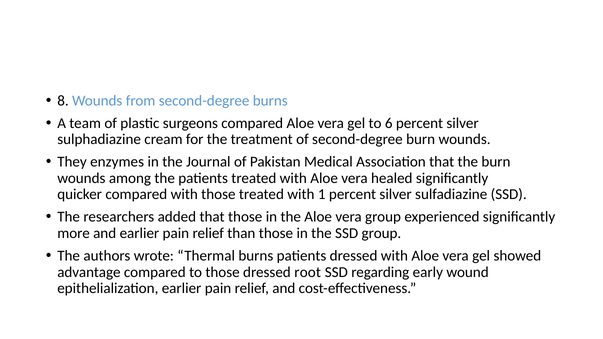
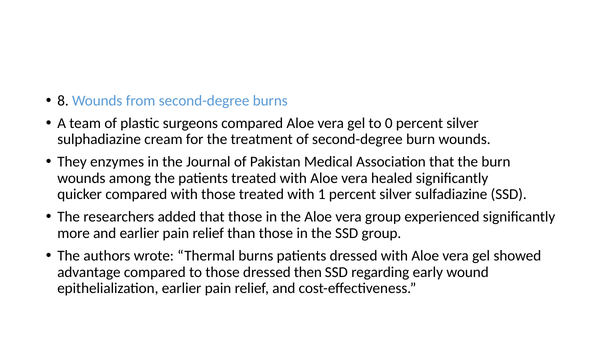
6: 6 -> 0
root: root -> then
